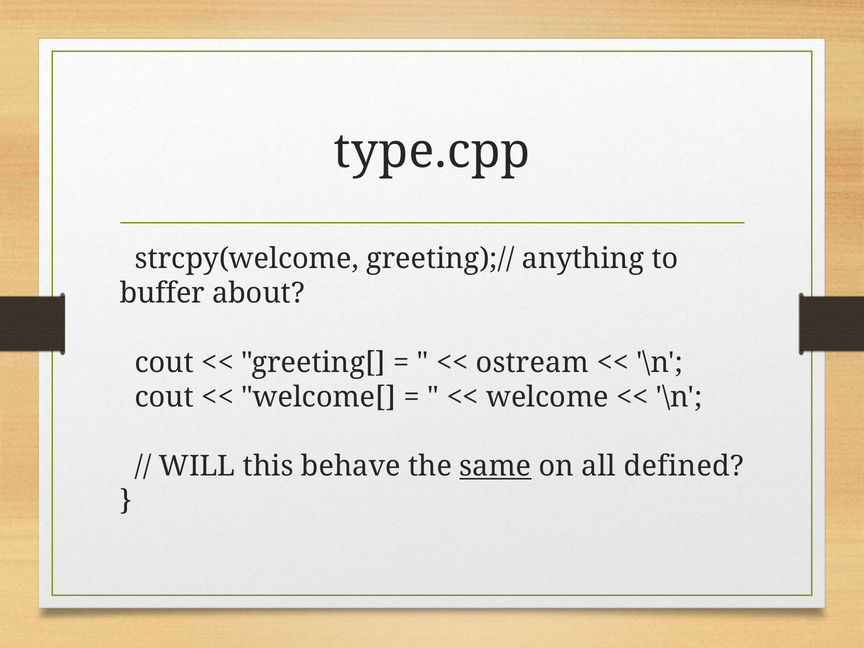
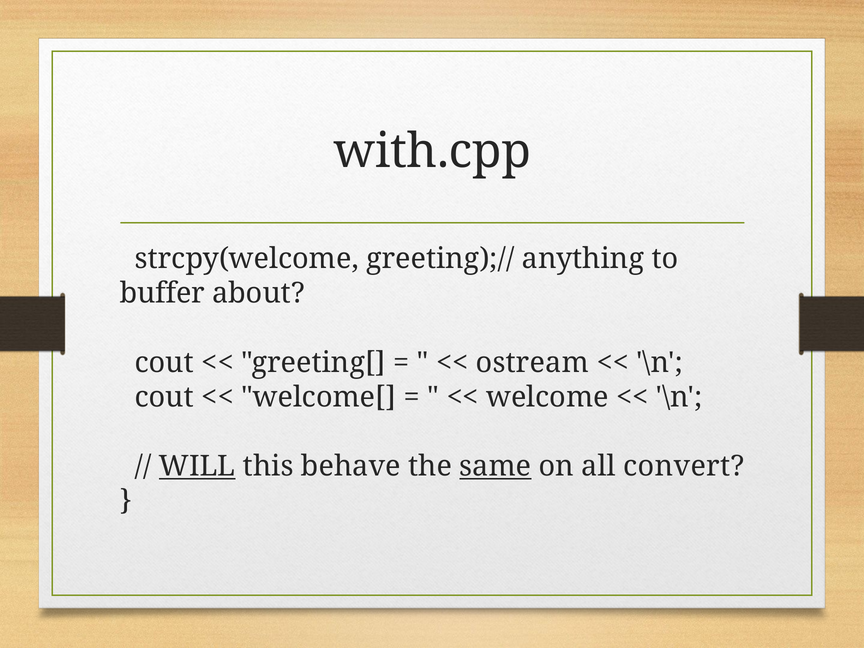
type.cpp: type.cpp -> with.cpp
WILL underline: none -> present
defined: defined -> convert
